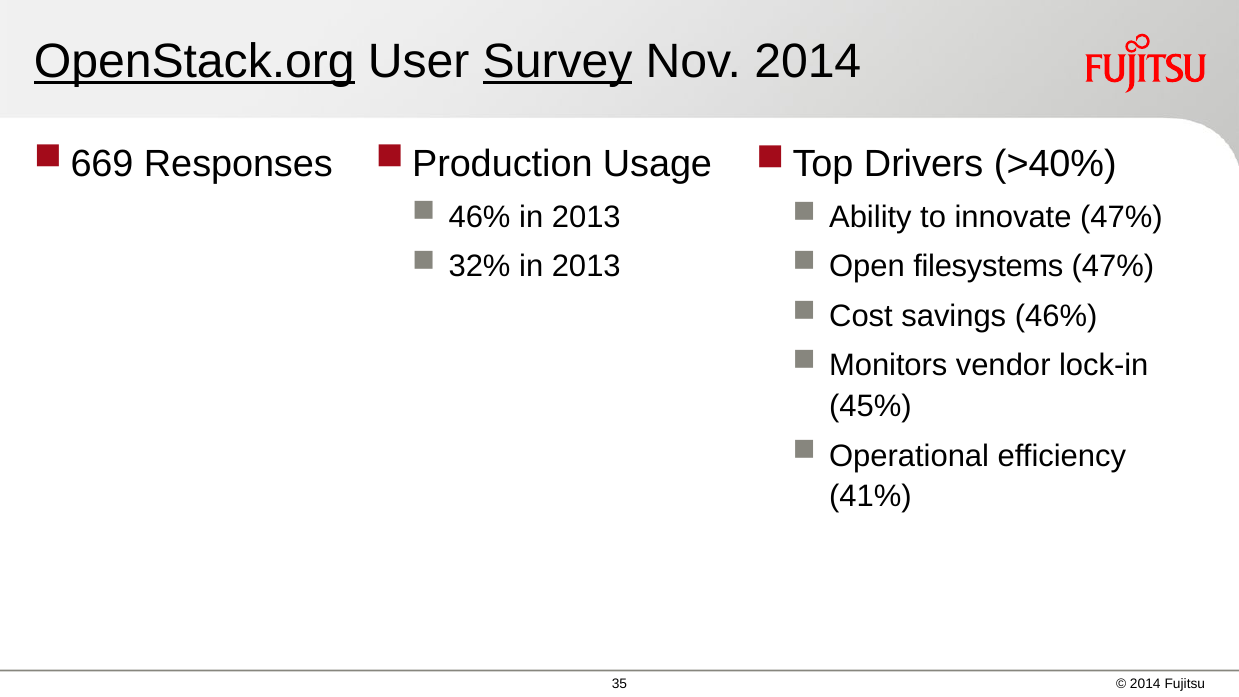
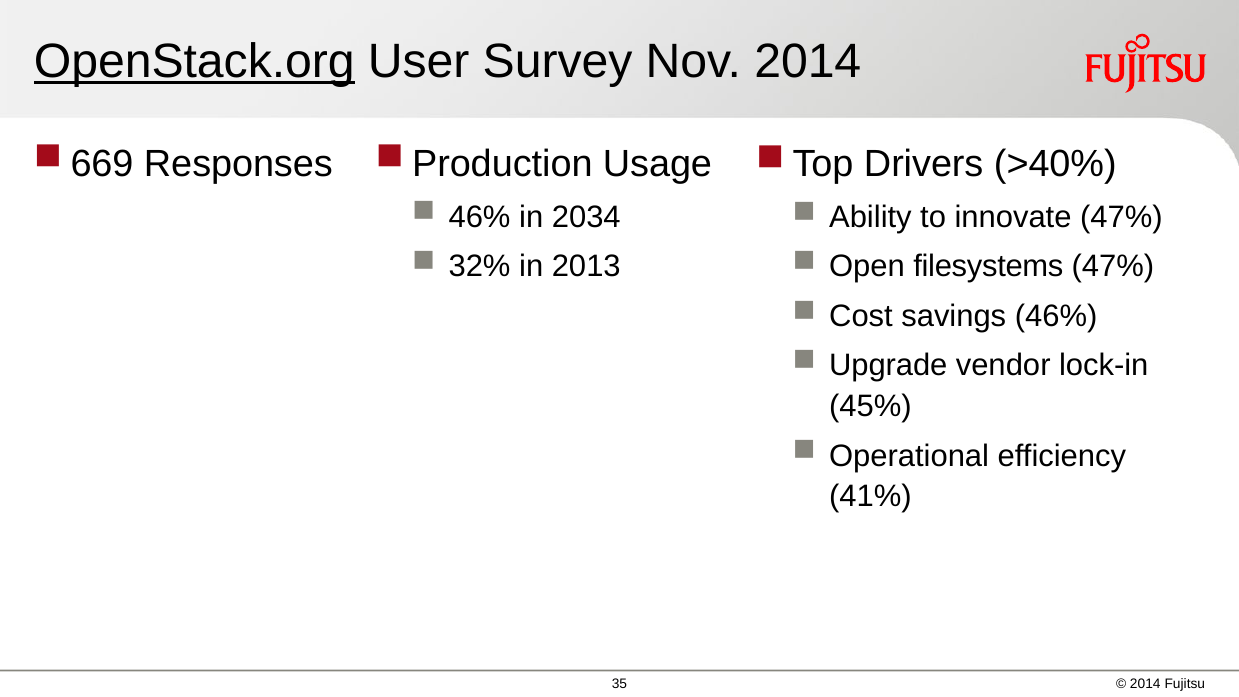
Survey underline: present -> none
46% in 2013: 2013 -> 2034
Monitors: Monitors -> Upgrade
